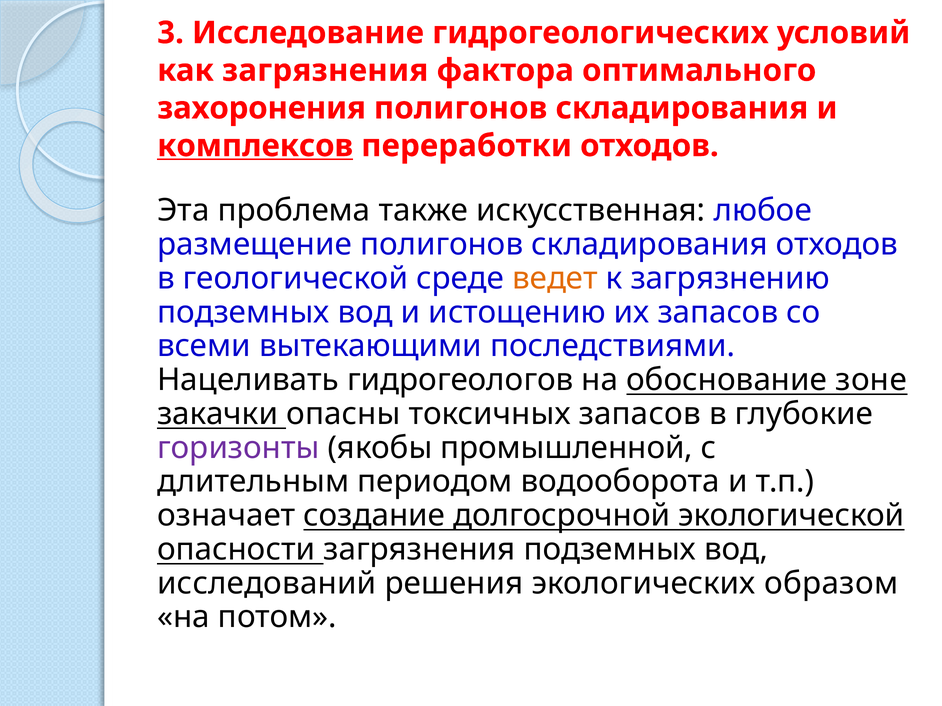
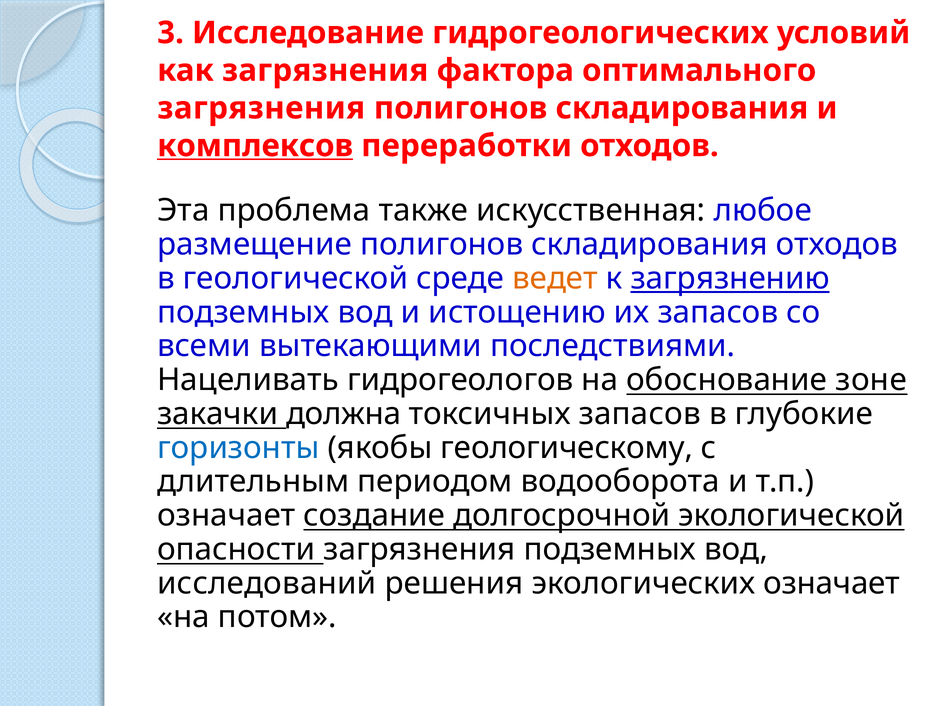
захоронения at (262, 108): захоронения -> загрязнения
загрязнению underline: none -> present
опасны: опасны -> должна
горизонты colour: purple -> blue
промышленной: промышленной -> геологическому
экологических образом: образом -> означает
